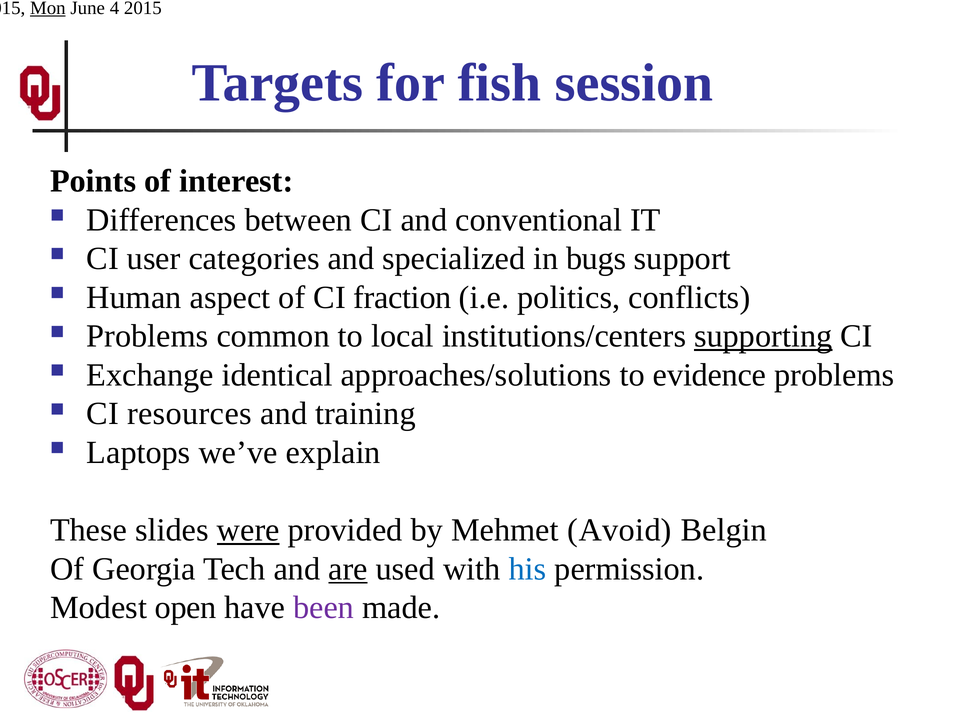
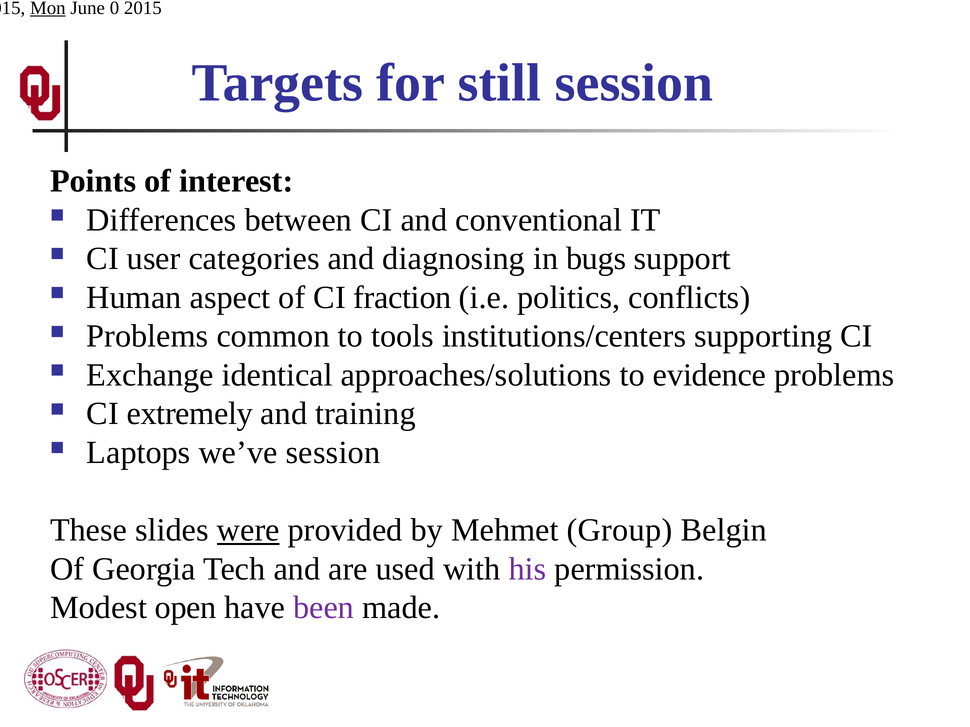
4: 4 -> 0
fish: fish -> still
specialized: specialized -> diagnosing
local: local -> tools
supporting underline: present -> none
resources: resources -> extremely
we’ve explain: explain -> session
Avoid: Avoid -> Group
are underline: present -> none
his colour: blue -> purple
